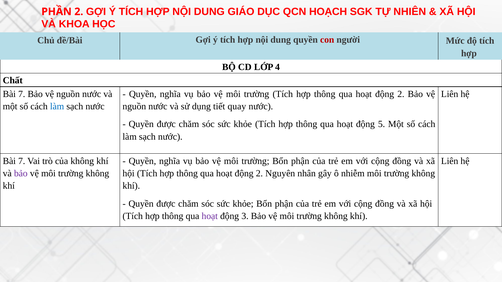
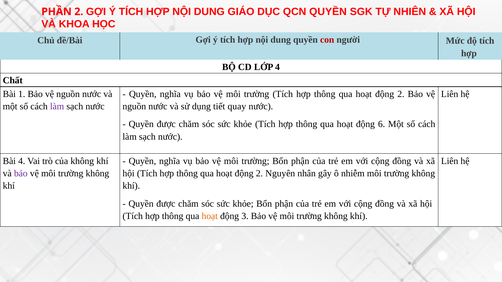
QCN HOẠCH: HOẠCH -> QUYỀN
7 at (22, 94): 7 -> 1
làm at (57, 107) colour: blue -> purple
5: 5 -> 6
7 at (22, 161): 7 -> 4
hoạt at (210, 216) colour: purple -> orange
